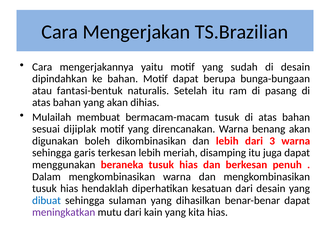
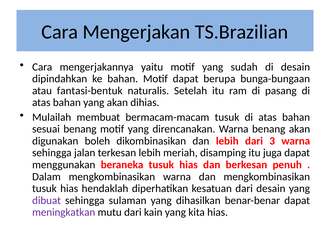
sesuai dijiplak: dijiplak -> benang
garis: garis -> jalan
dibuat colour: blue -> purple
